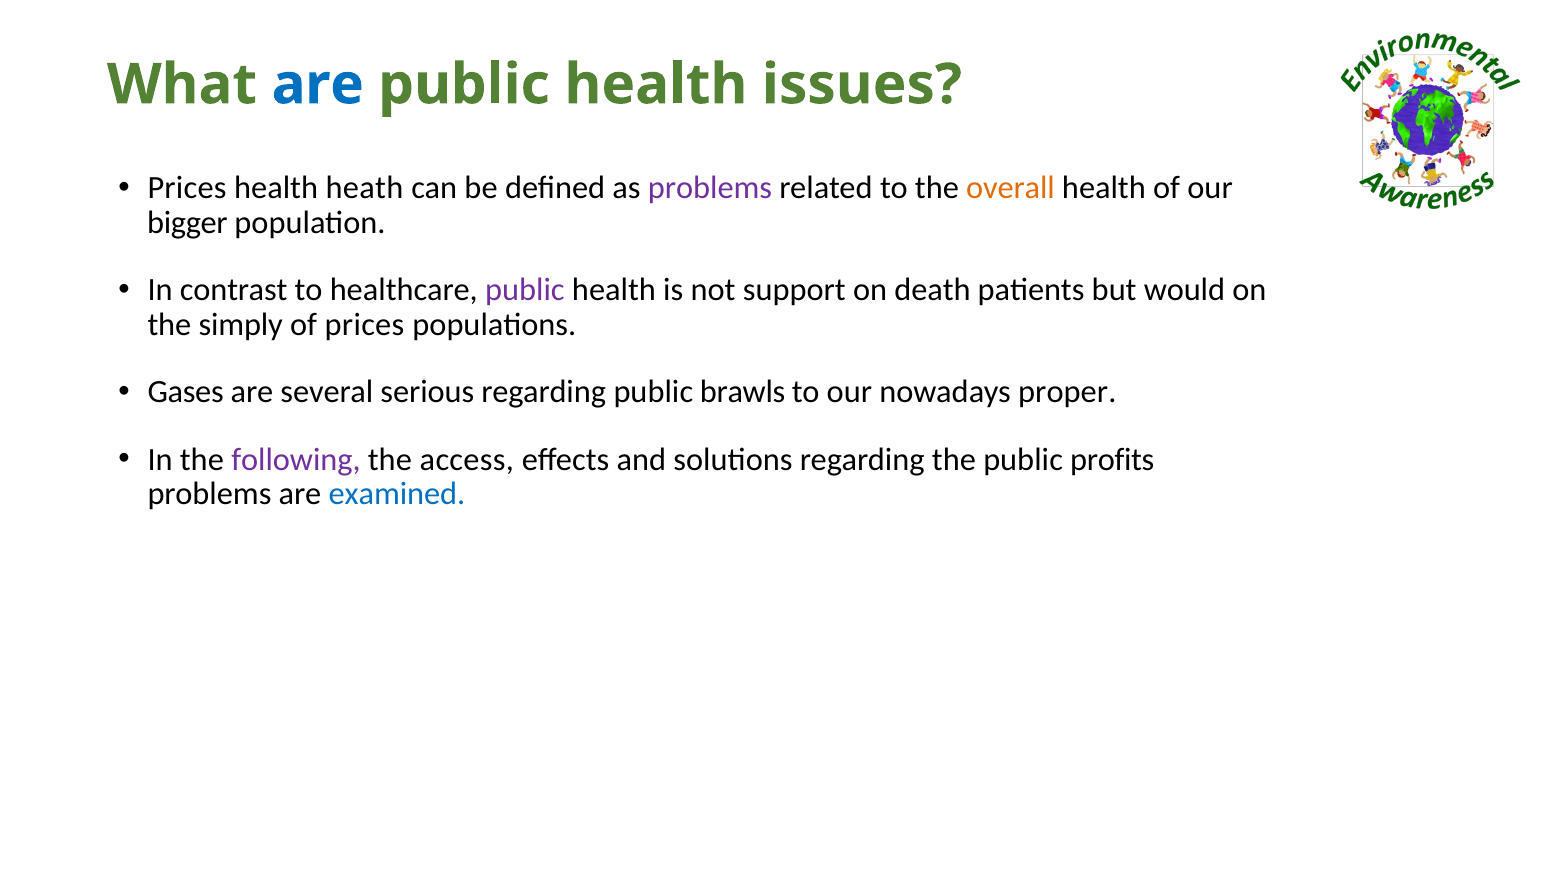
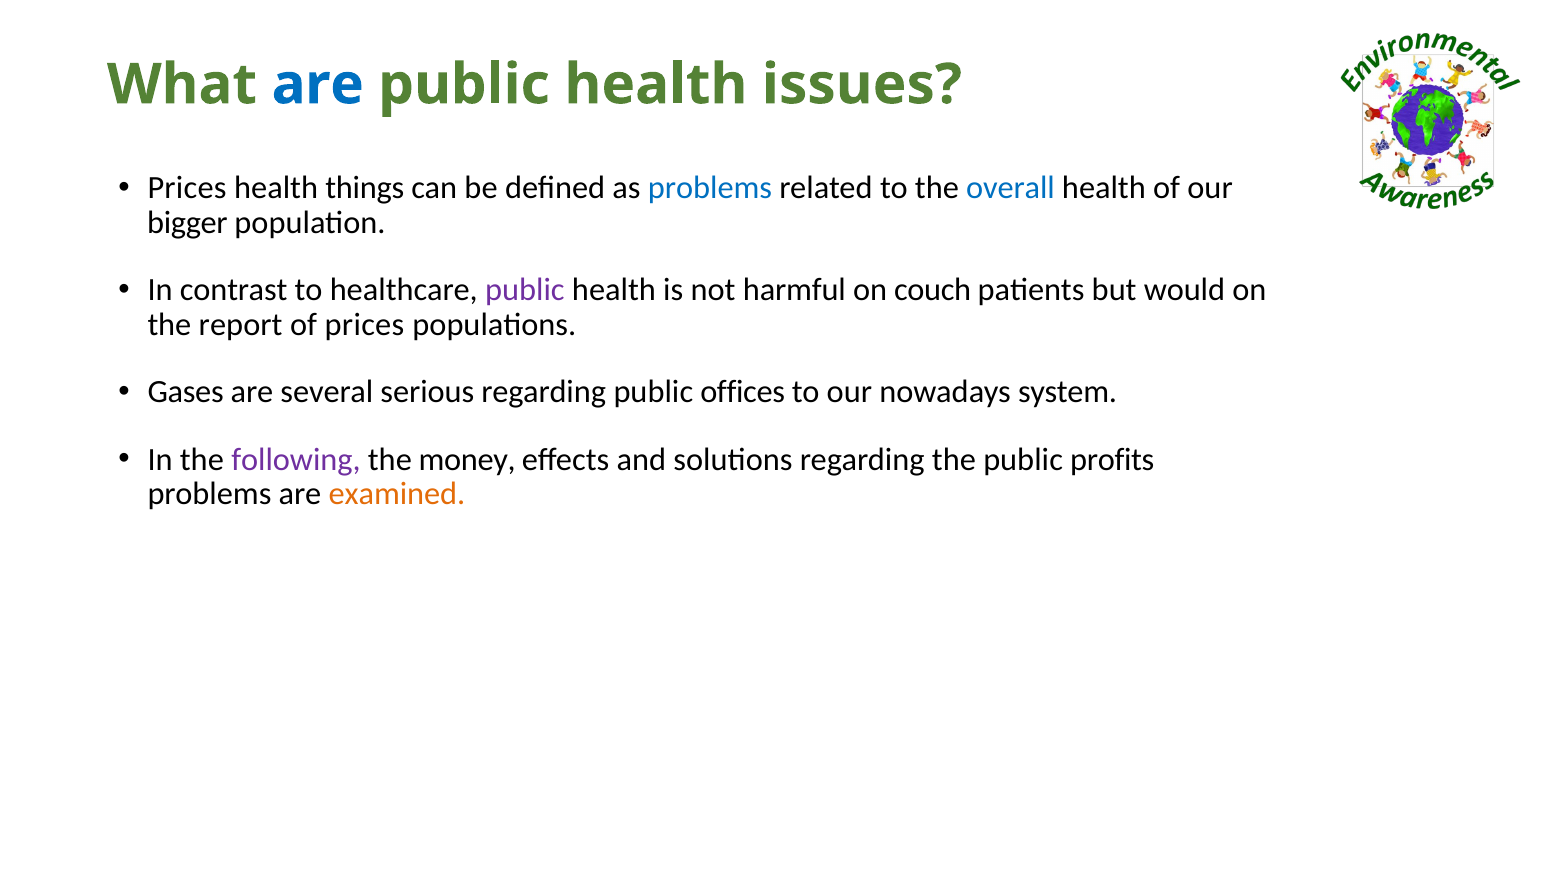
heath: heath -> things
problems at (710, 188) colour: purple -> blue
overall colour: orange -> blue
support: support -> harmful
death: death -> couch
simply: simply -> report
brawls: brawls -> offices
proper: proper -> system
access: access -> money
examined colour: blue -> orange
